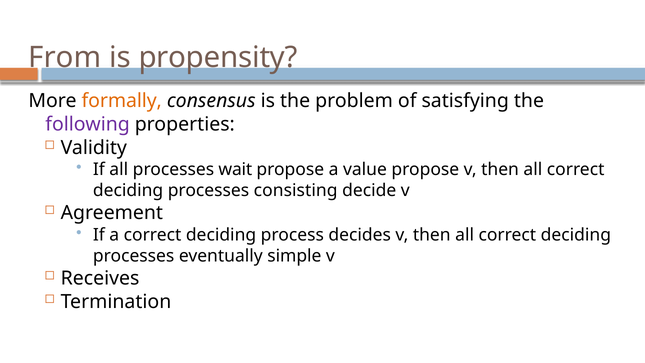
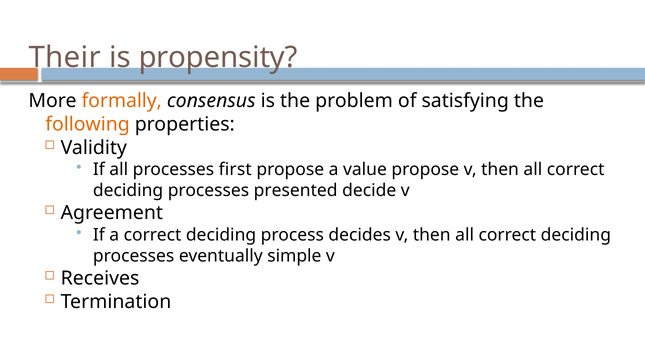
From: From -> Their
following colour: purple -> orange
wait: wait -> first
consisting: consisting -> presented
